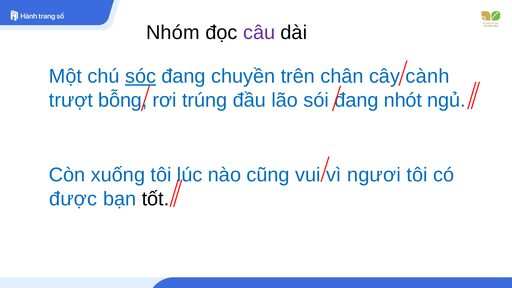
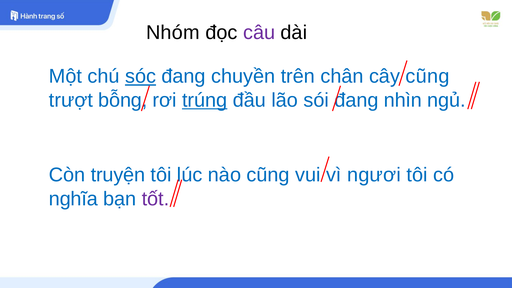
cây cành: cành -> cũng
trúng underline: none -> present
nhót: nhót -> nhìn
xuống: xuống -> truyện
được: được -> nghĩa
tốt colour: black -> purple
